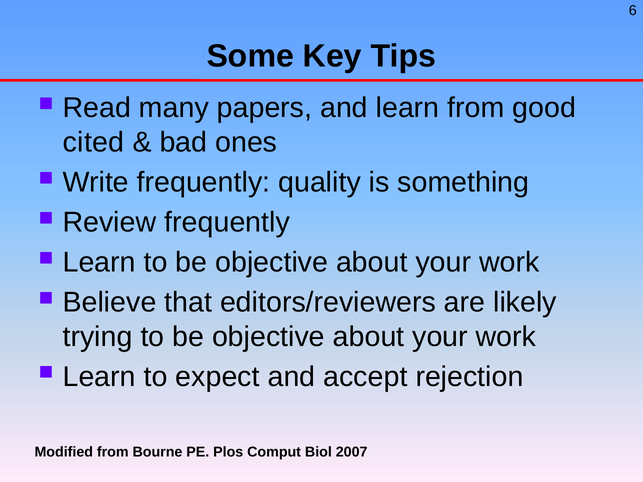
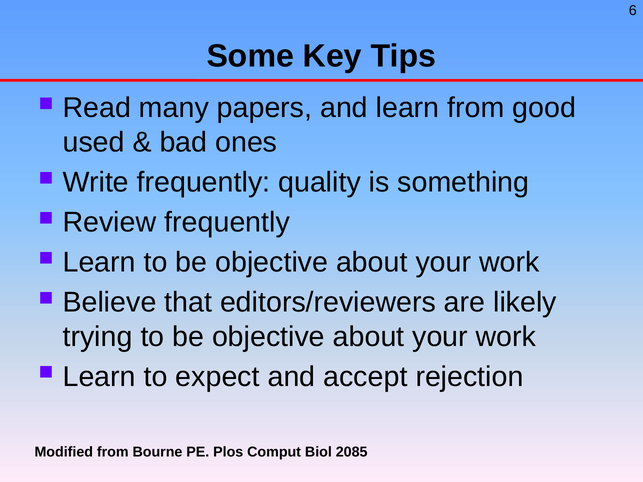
cited: cited -> used
2007: 2007 -> 2085
